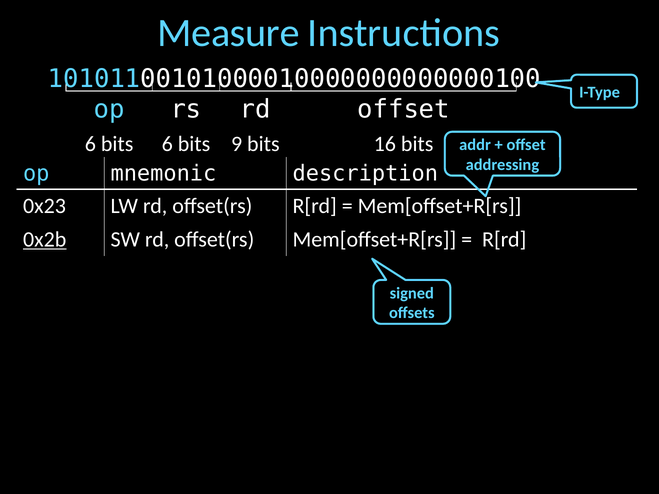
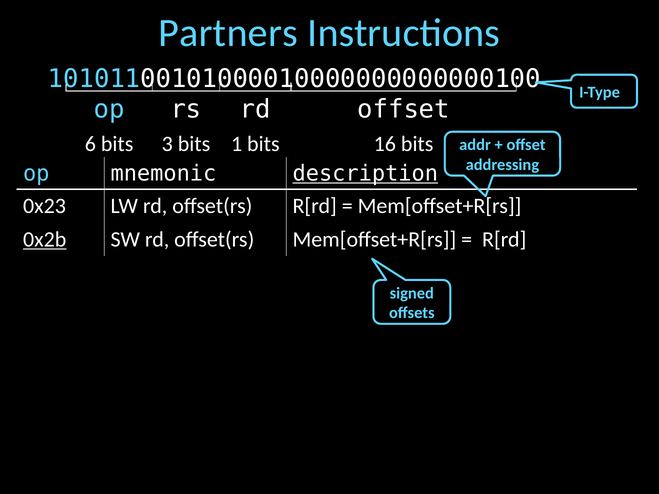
Measure: Measure -> Partners
bits 6: 6 -> 3
9: 9 -> 1
description underline: none -> present
